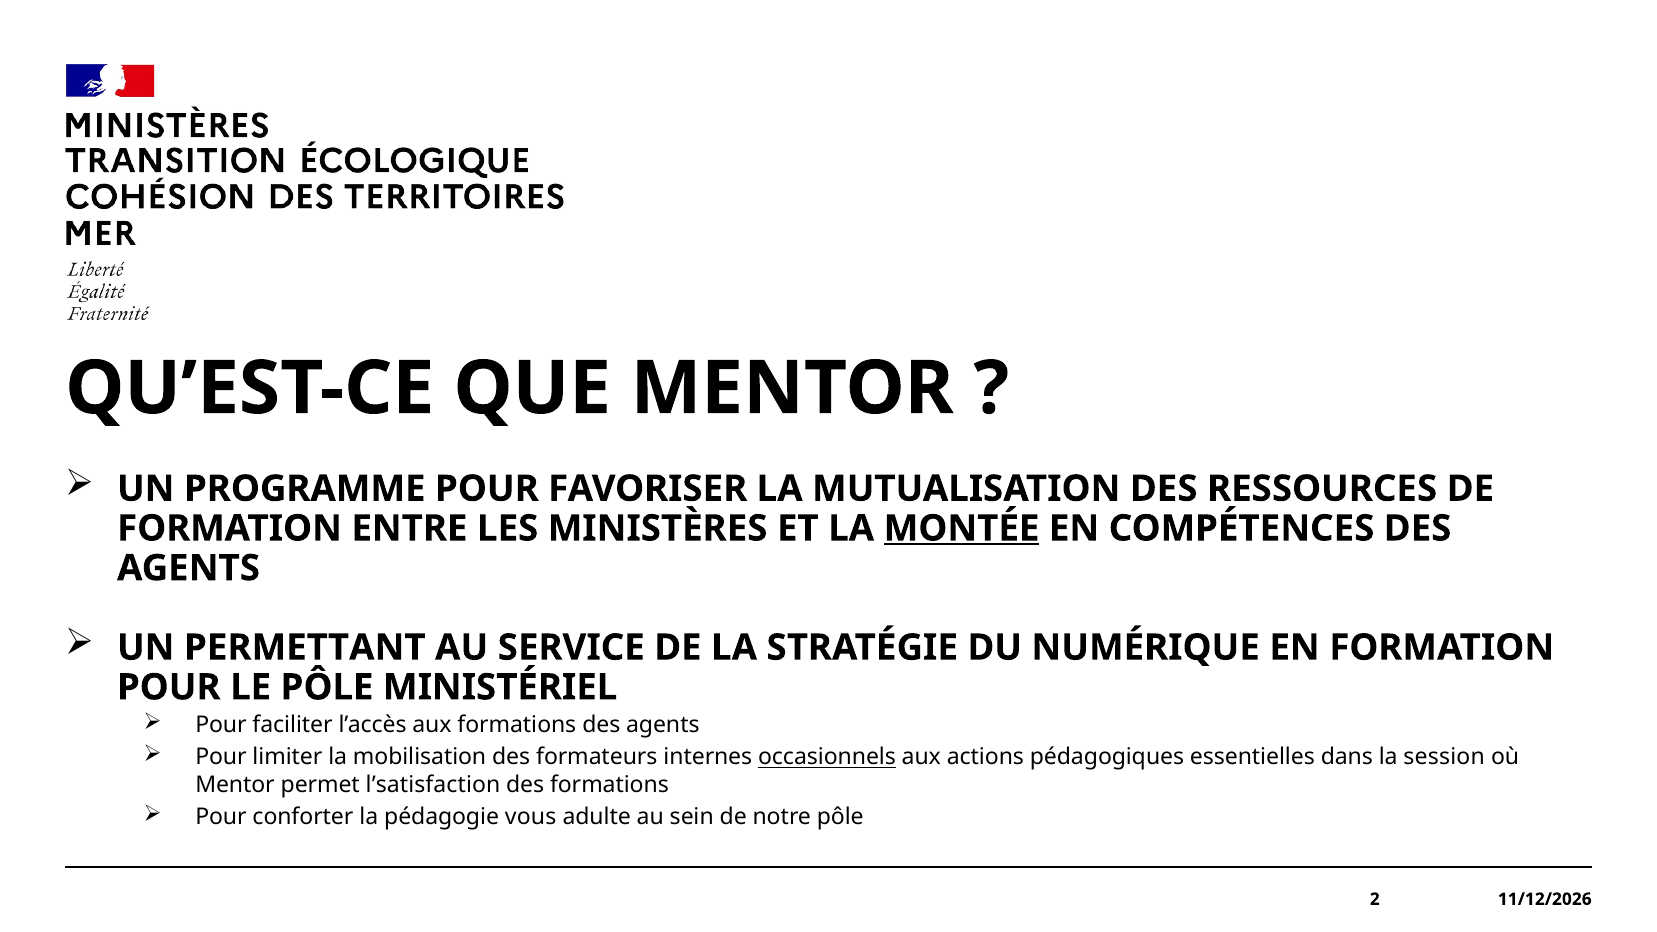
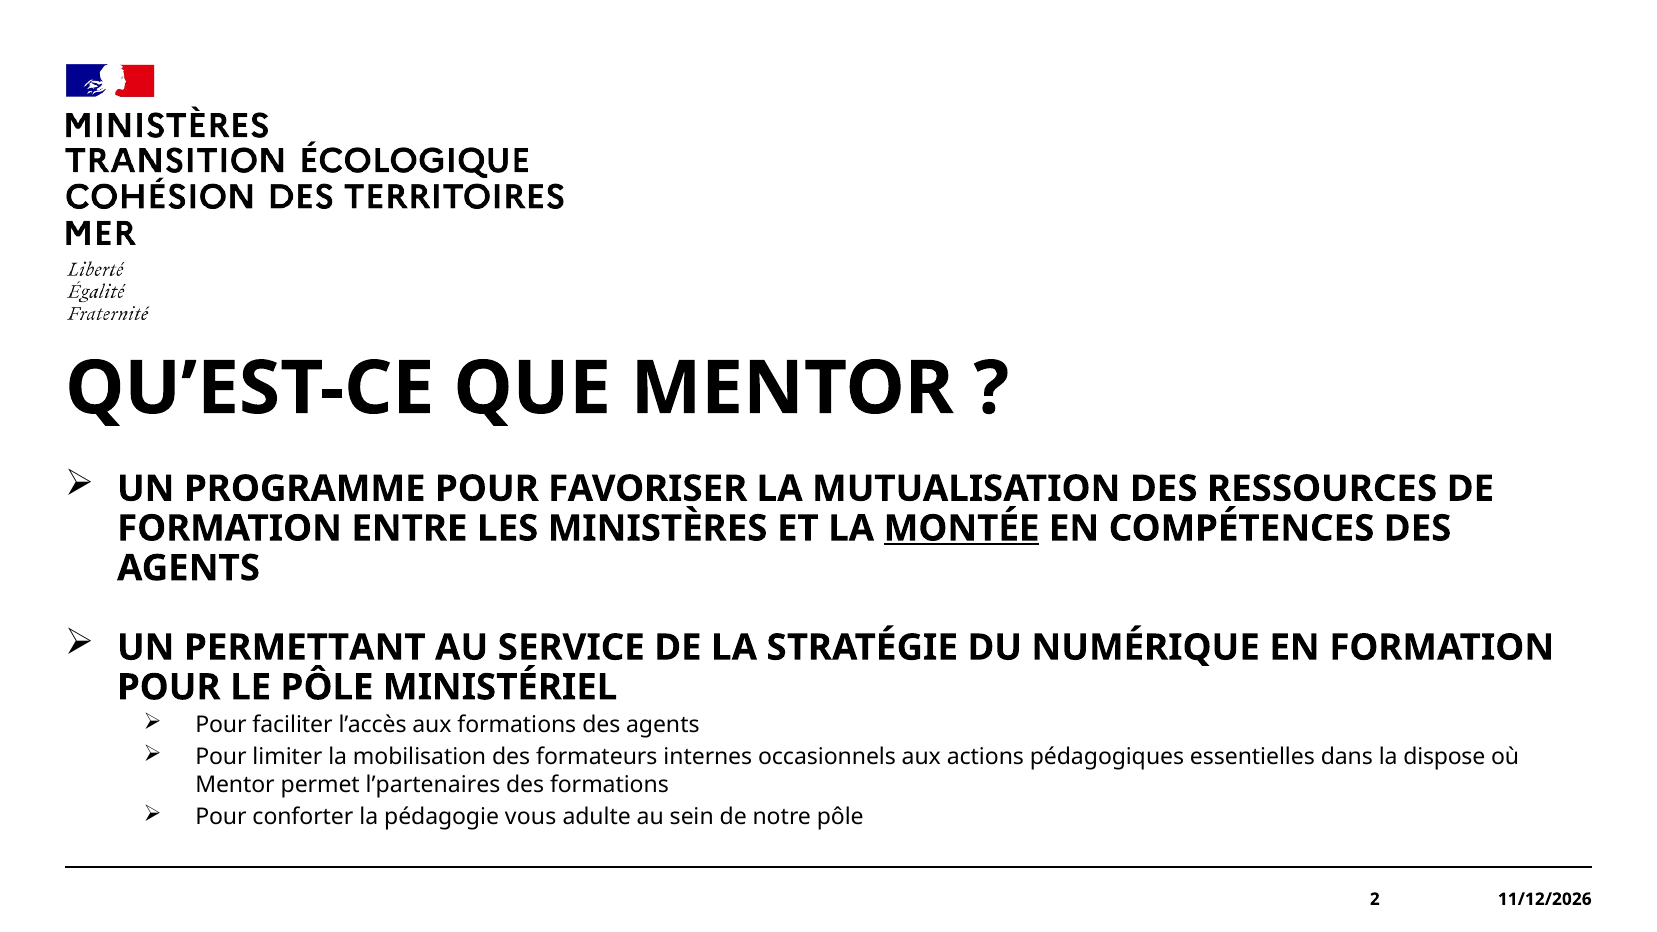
occasionnels underline: present -> none
session: session -> dispose
l’satisfaction: l’satisfaction -> l’partenaires
